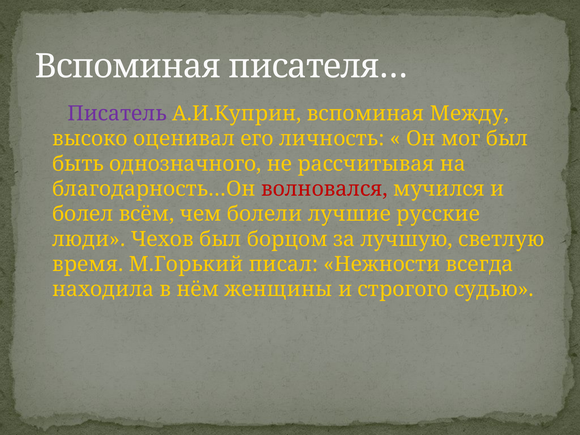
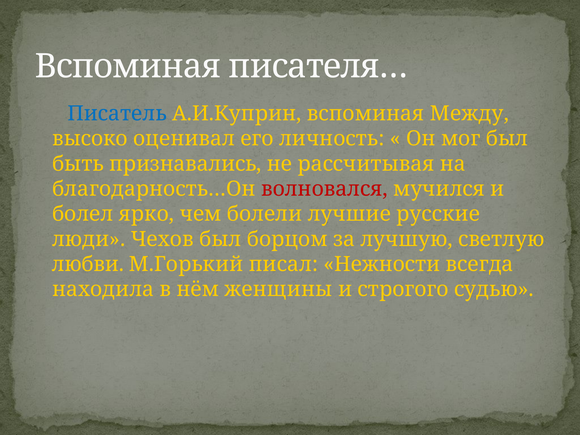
Писатель colour: purple -> blue
однозначного: однозначного -> признавались
всём: всём -> ярко
время: время -> любви
